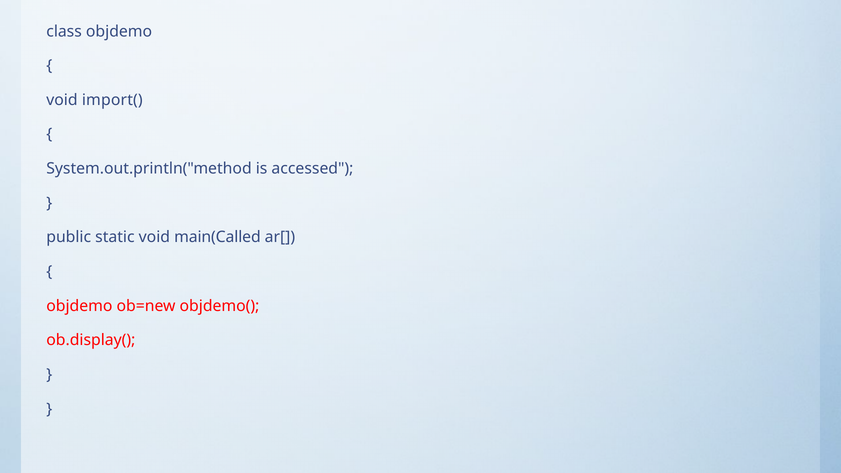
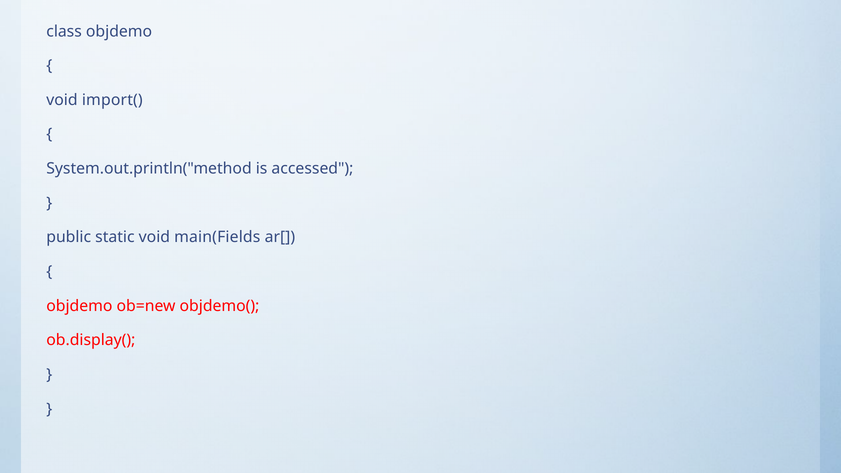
main(Called: main(Called -> main(Fields
